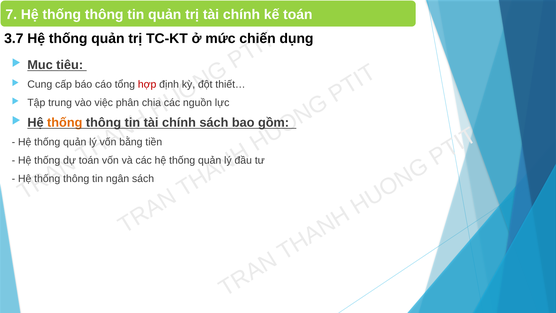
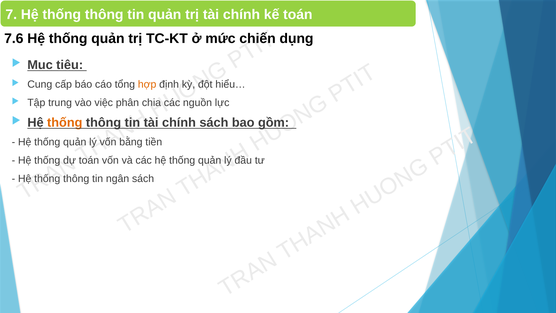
3.7: 3.7 -> 7.6
hợp colour: red -> orange
thiết…: thiết… -> hiểu…
